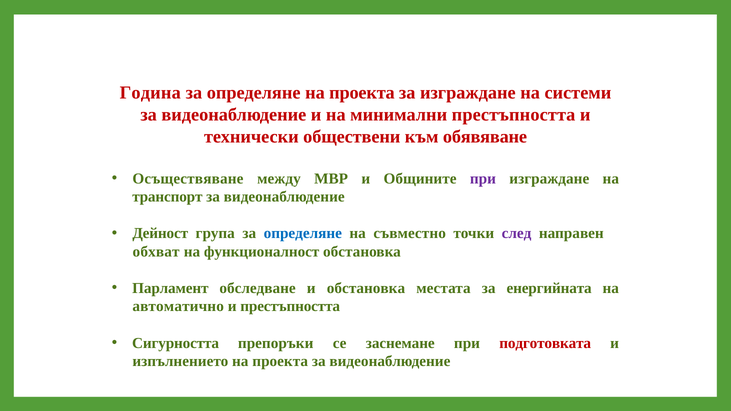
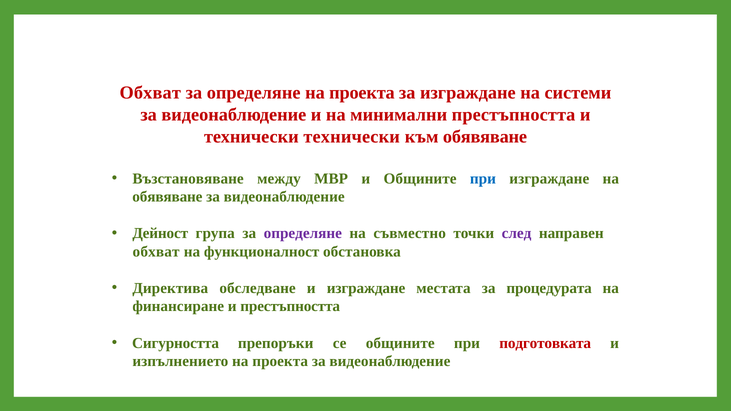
Година at (150, 93): Година -> Обхват
технически обществени: обществени -> технически
Осъществяване: Осъществяване -> Възстановяване
при at (483, 179) colour: purple -> blue
транспорт at (167, 197): транспорт -> обявяване
определяне at (303, 233) colour: blue -> purple
Парламент: Парламент -> Директива
и обстановка: обстановка -> изграждане
енергийната: енергийната -> процедурата
автоматично: автоматично -> финансиране
се заснемане: заснемане -> общините
